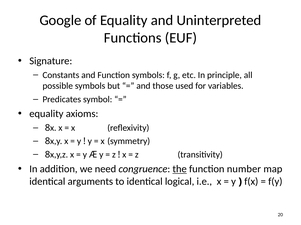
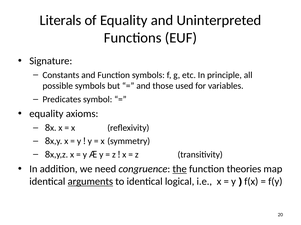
Google: Google -> Literals
number: number -> theories
arguments underline: none -> present
